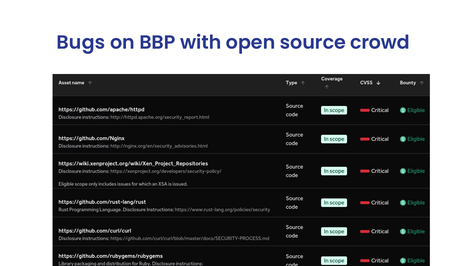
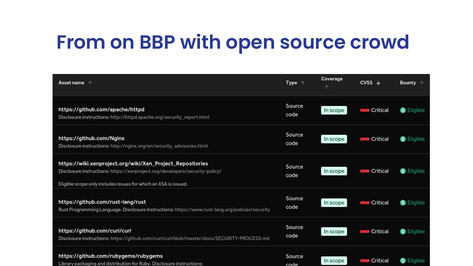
Bugs: Bugs -> From
